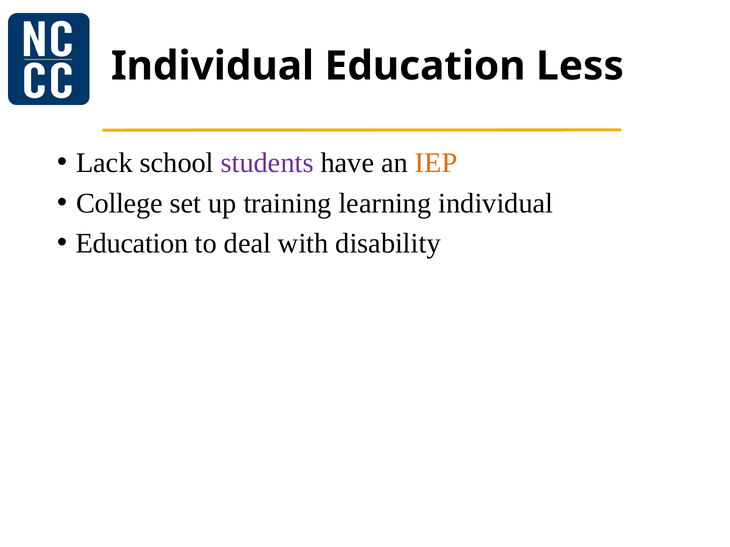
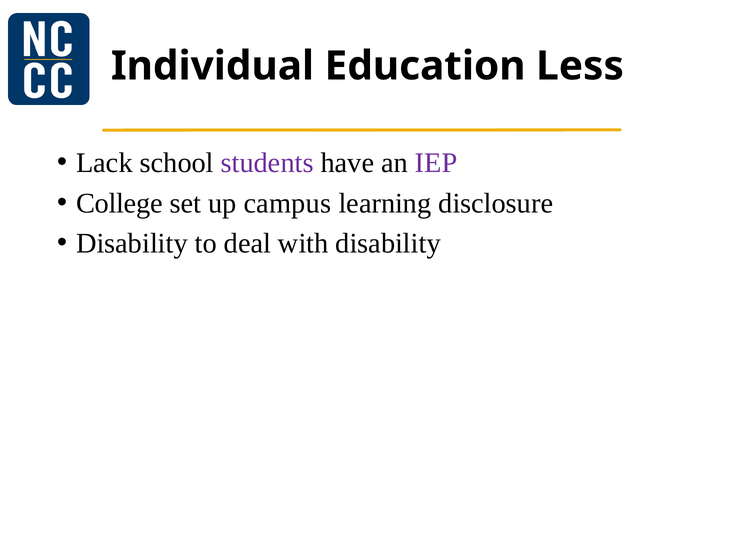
IEP colour: orange -> purple
training: training -> campus
learning individual: individual -> disclosure
Education at (132, 244): Education -> Disability
